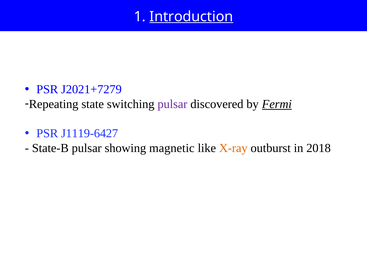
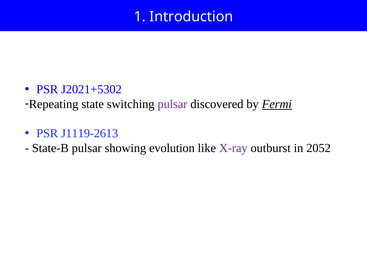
Introduction underline: present -> none
J2021+7279: J2021+7279 -> J2021+5302
J1119-6427: J1119-6427 -> J1119-2613
magnetic: magnetic -> evolution
X-ray colour: orange -> purple
2018: 2018 -> 2052
